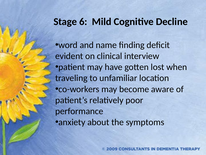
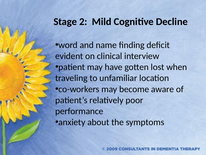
6: 6 -> 2
